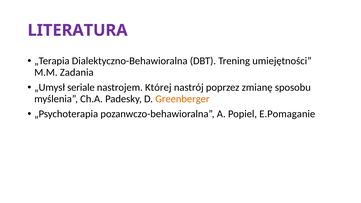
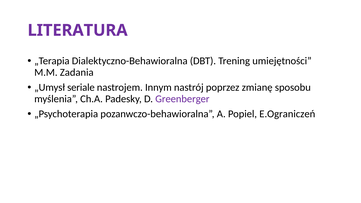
Której: Której -> Innym
Greenberger colour: orange -> purple
E.Pomaganie: E.Pomaganie -> E.Ograniczeń
